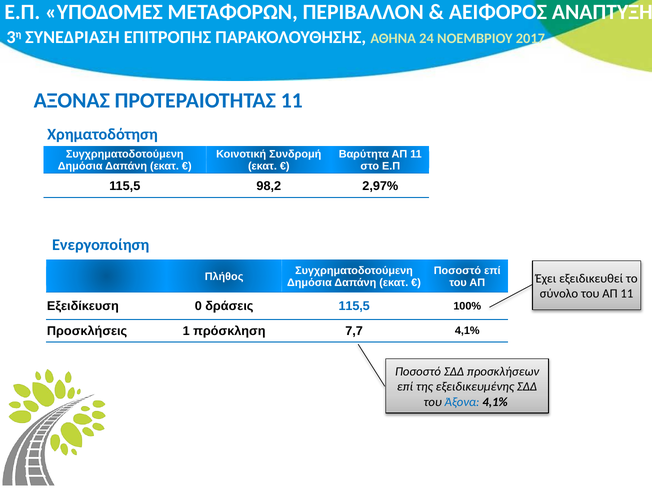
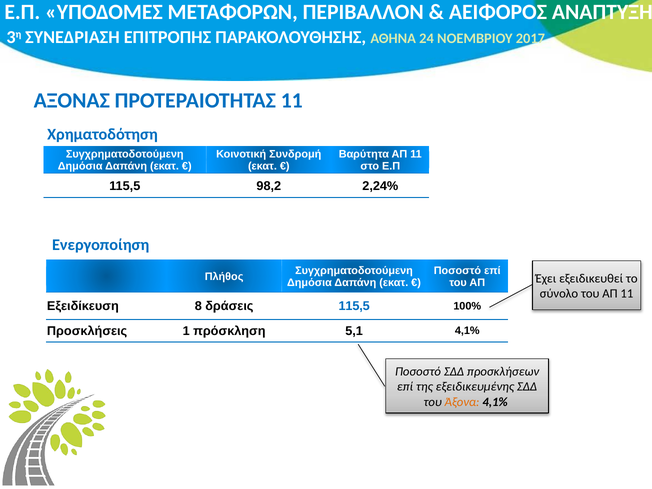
2,97%: 2,97% -> 2,24%
0: 0 -> 8
7,7: 7,7 -> 5,1
Άξονα colour: blue -> orange
